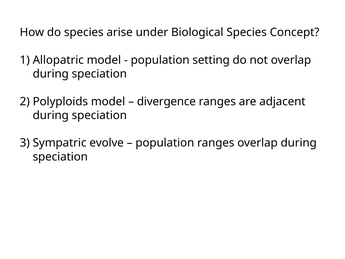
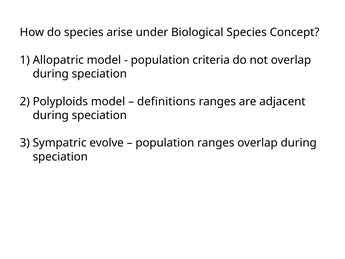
setting: setting -> criteria
divergence: divergence -> definitions
